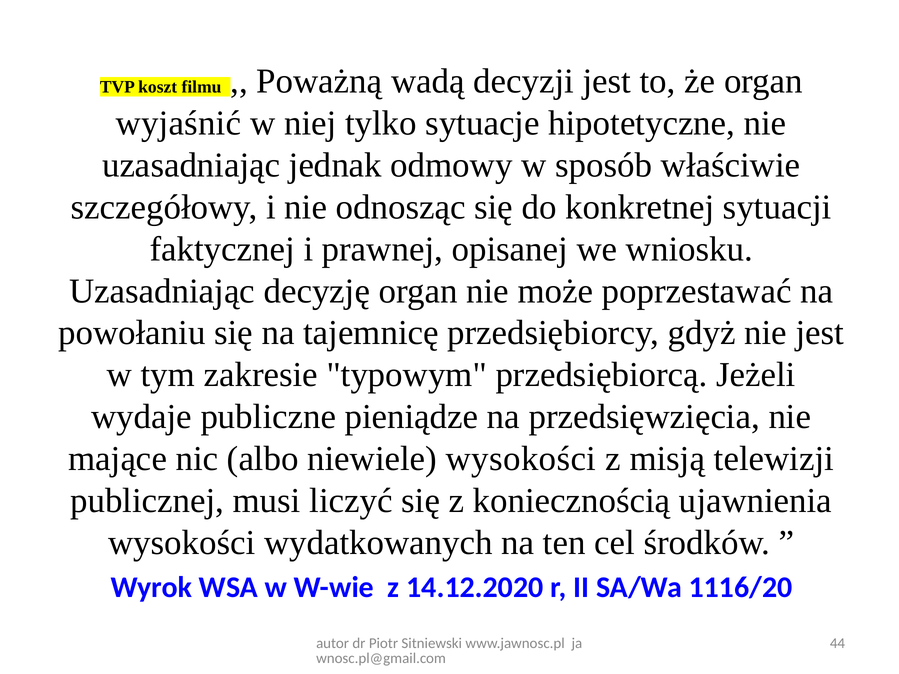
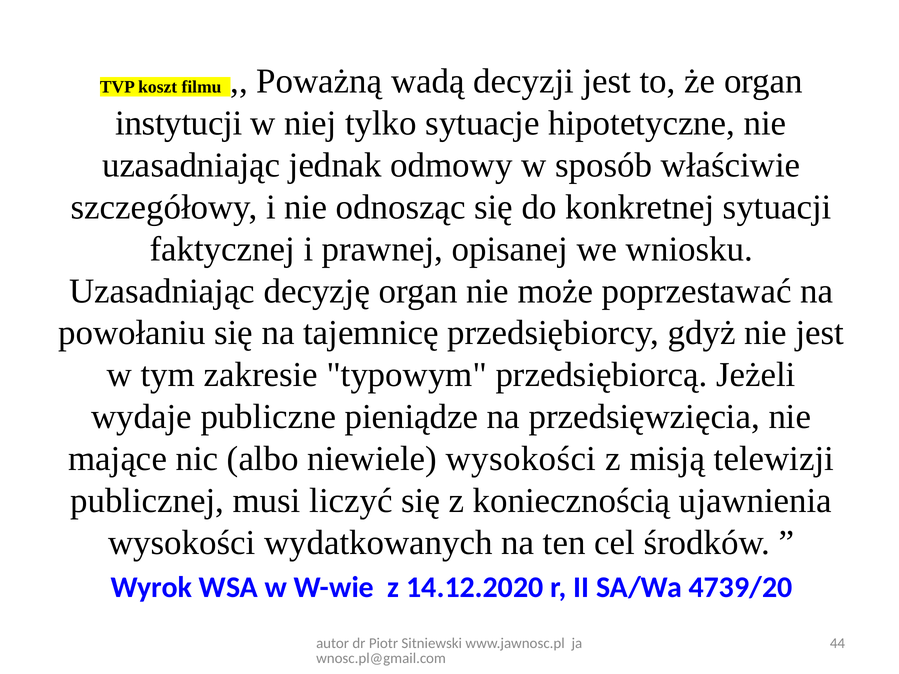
wyjaśnić: wyjaśnić -> instytucji
1116/20: 1116/20 -> 4739/20
